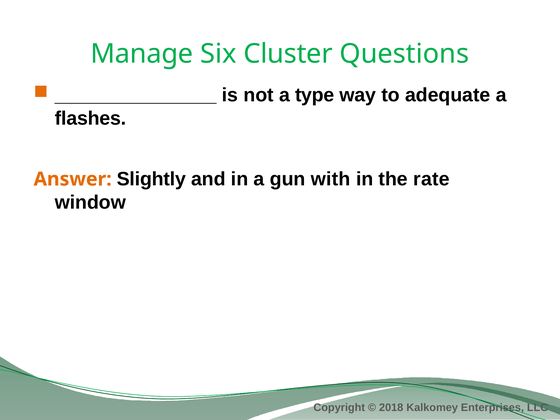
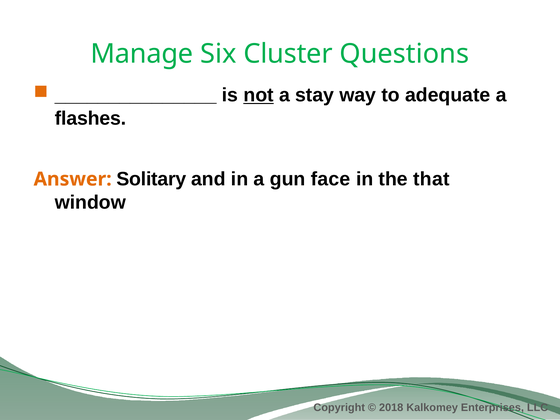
not underline: none -> present
type: type -> stay
Slightly: Slightly -> Solitary
with: with -> face
rate: rate -> that
